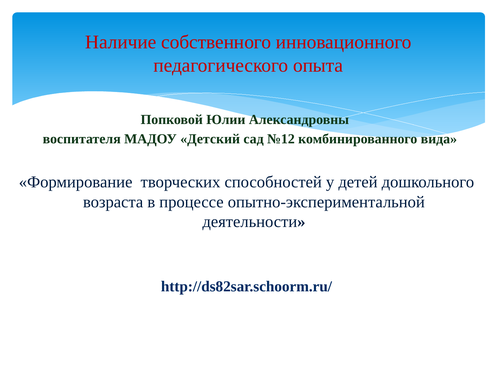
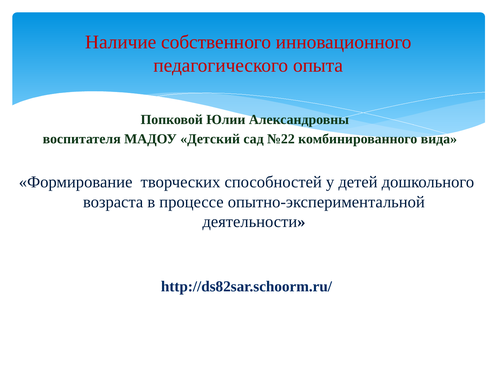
№12: №12 -> №22
